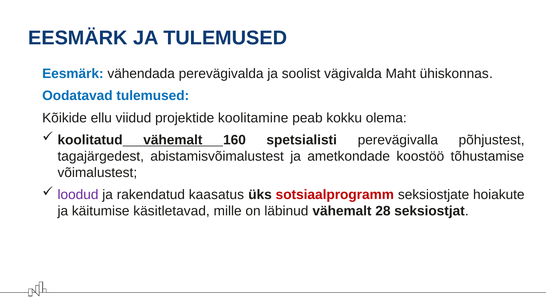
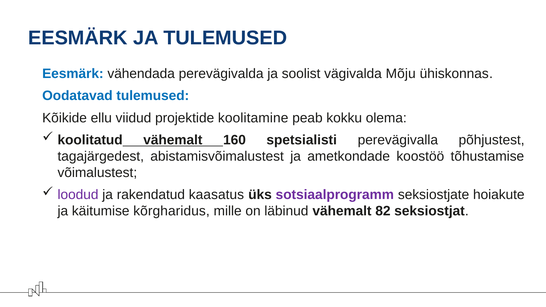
Maht: Maht -> Mõju
sotsiaalprogramm colour: red -> purple
käsitletavad: käsitletavad -> kõrgharidus
28: 28 -> 82
